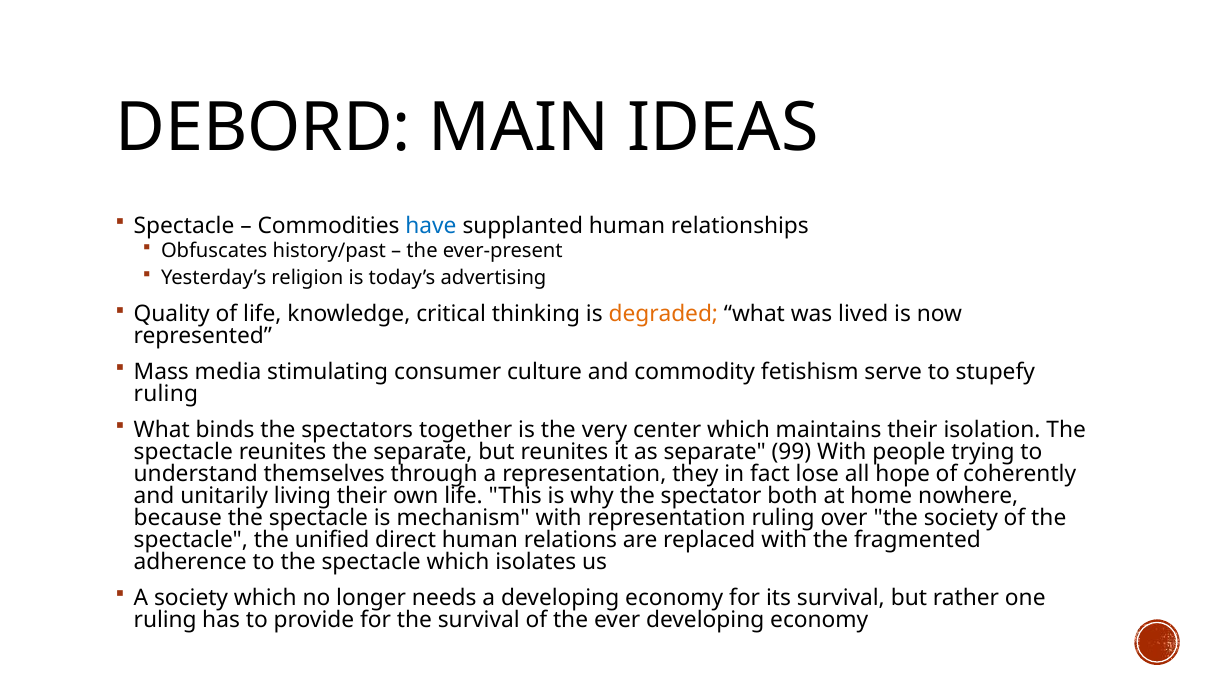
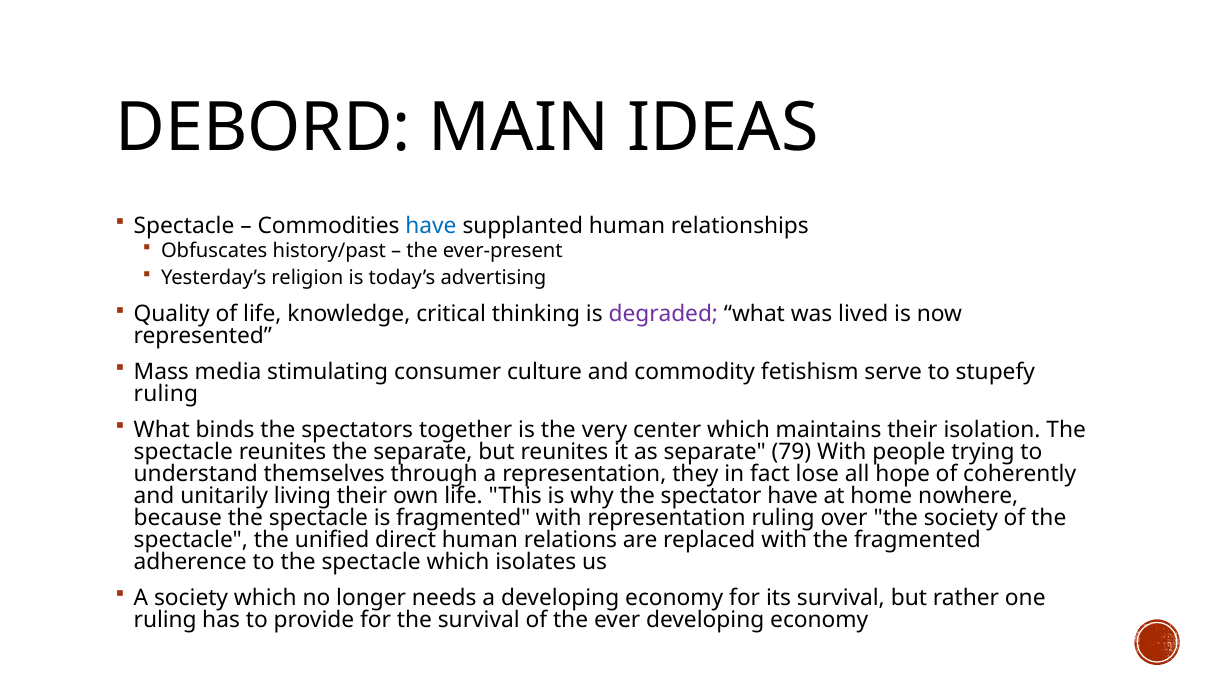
degraded colour: orange -> purple
99: 99 -> 79
spectator both: both -> have
is mechanism: mechanism -> fragmented
